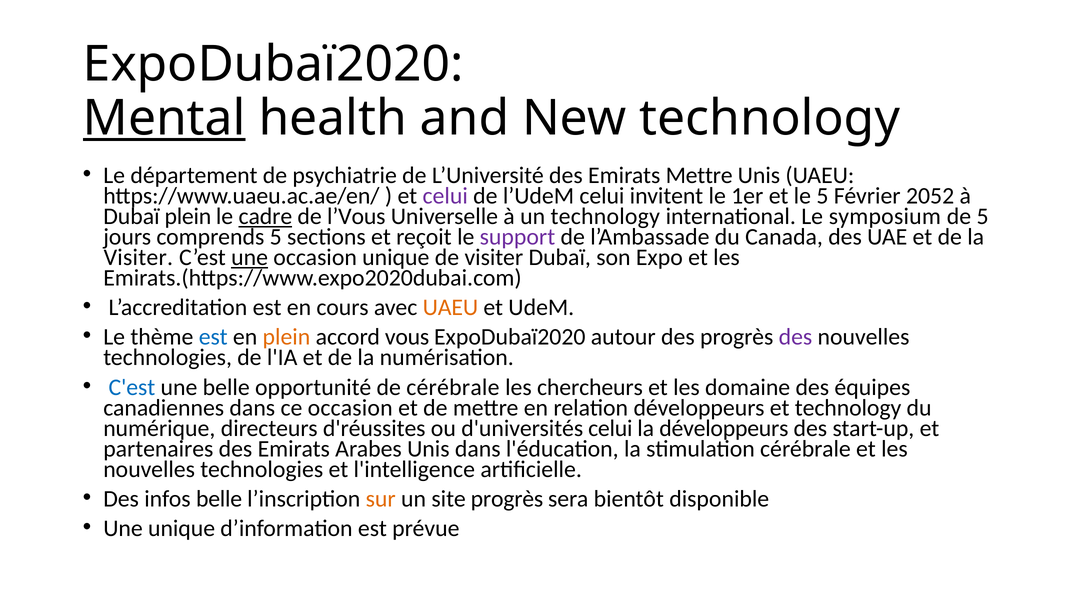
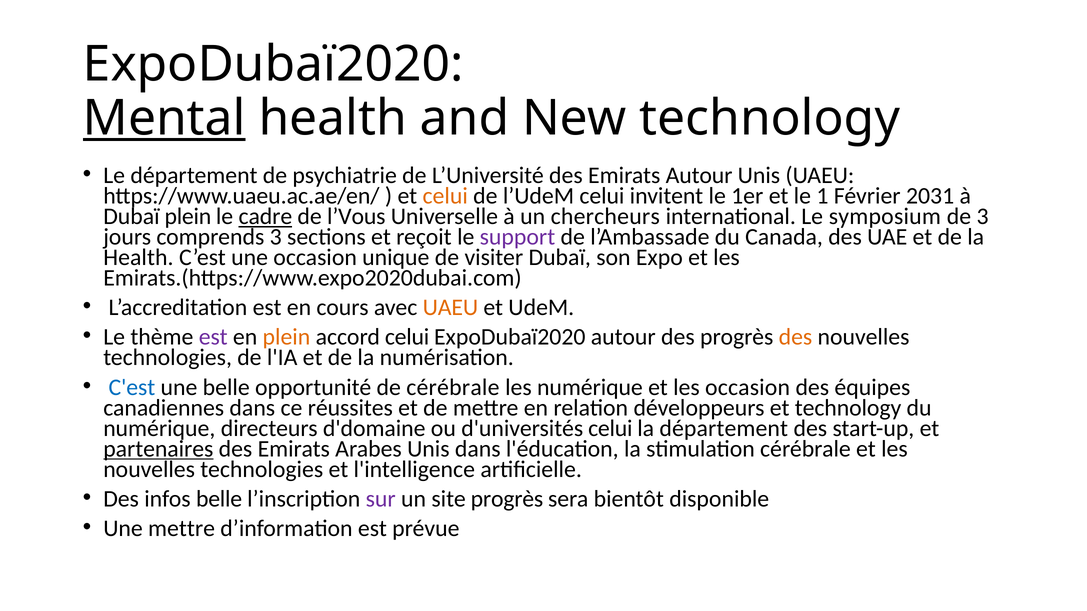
Emirats Mettre: Mettre -> Autour
celui at (445, 196) colour: purple -> orange
le 5: 5 -> 1
2052: 2052 -> 2031
un technology: technology -> chercheurs
de 5: 5 -> 3
comprends 5: 5 -> 3
Visiter at (138, 258): Visiter -> Health
une at (250, 258) underline: present -> none
est at (213, 337) colour: blue -> purple
accord vous: vous -> celui
des at (795, 337) colour: purple -> orange
les chercheurs: chercheurs -> numérique
les domaine: domaine -> occasion
ce occasion: occasion -> réussites
d'réussites: d'réussites -> d'domaine
la développeurs: développeurs -> département
partenaires underline: none -> present
sur colour: orange -> purple
Une unique: unique -> mettre
